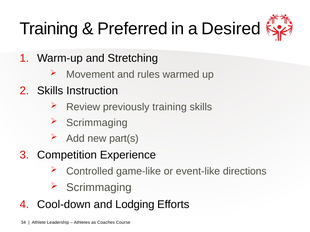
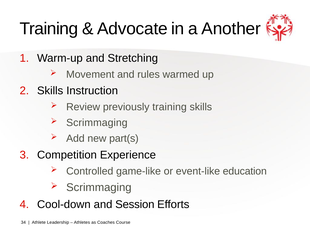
Preferred: Preferred -> Advocate
Desired: Desired -> Another
directions: directions -> education
Lodging: Lodging -> Session
